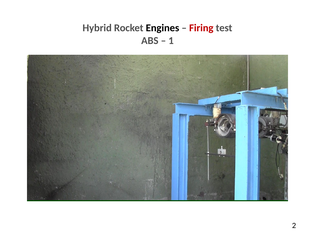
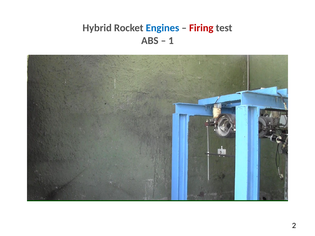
Engines colour: black -> blue
